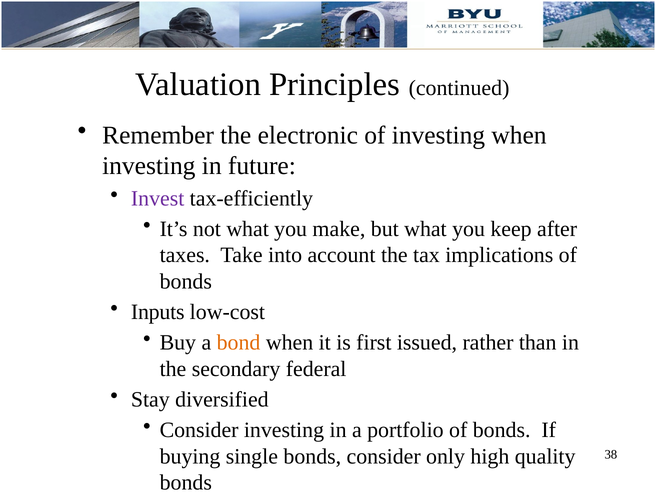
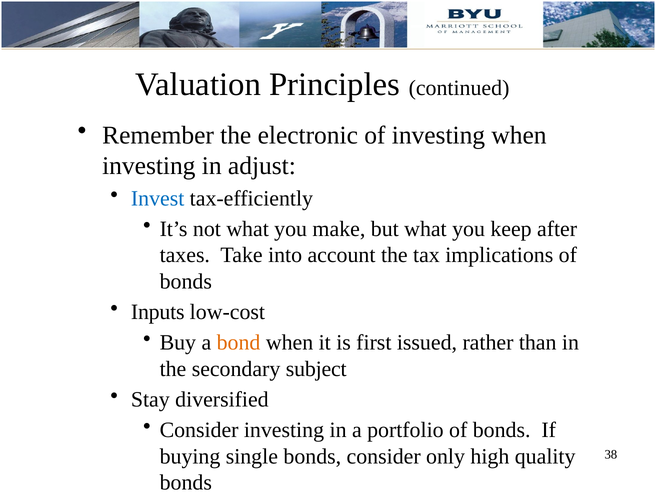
future: future -> adjust
Invest colour: purple -> blue
federal: federal -> subject
